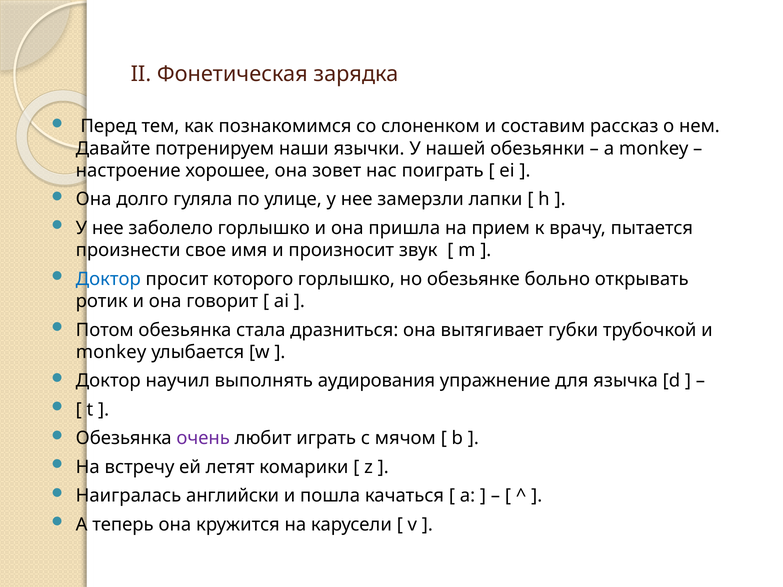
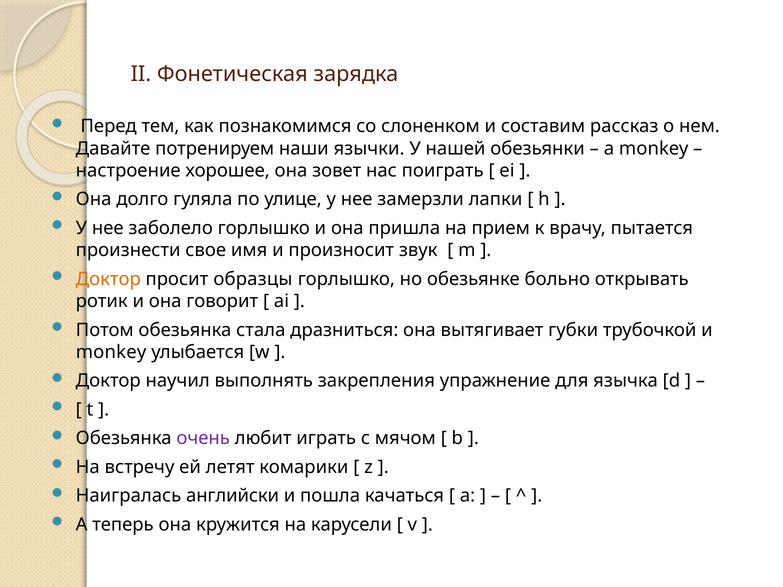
Доктор at (108, 279) colour: blue -> orange
которого: которого -> образцы
аудирования: аудирования -> закрепления
